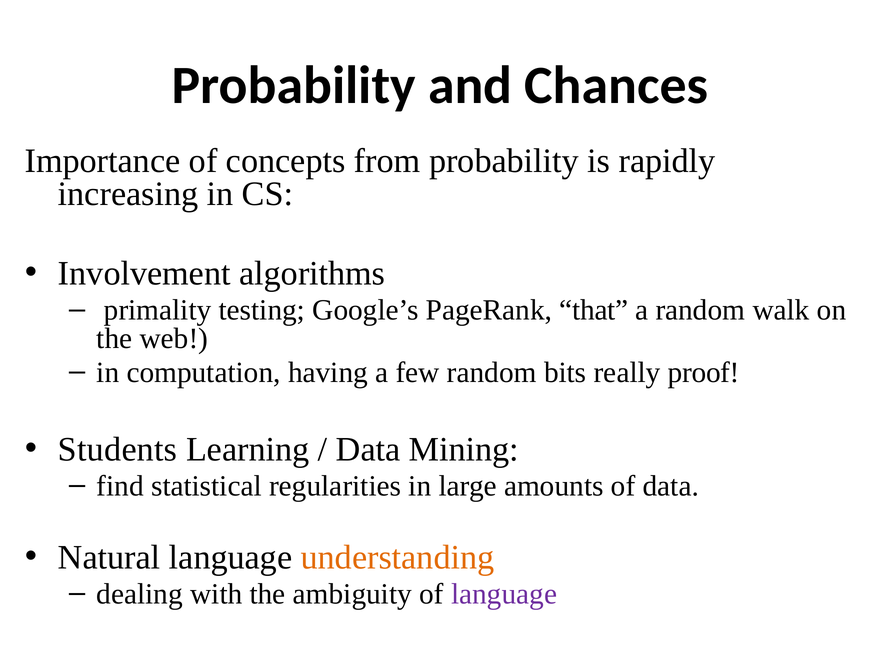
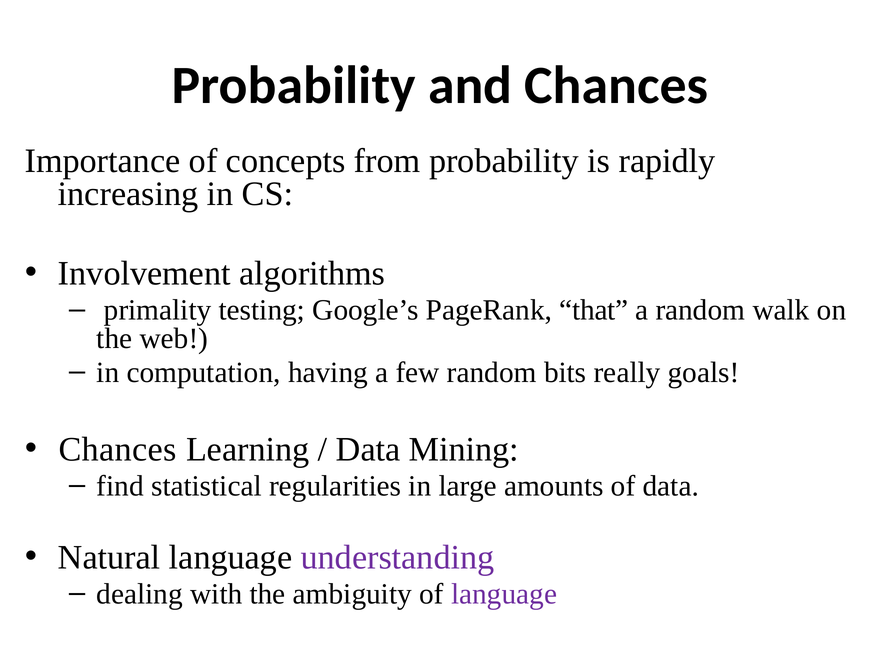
proof: proof -> goals
Students at (118, 449): Students -> Chances
understanding colour: orange -> purple
